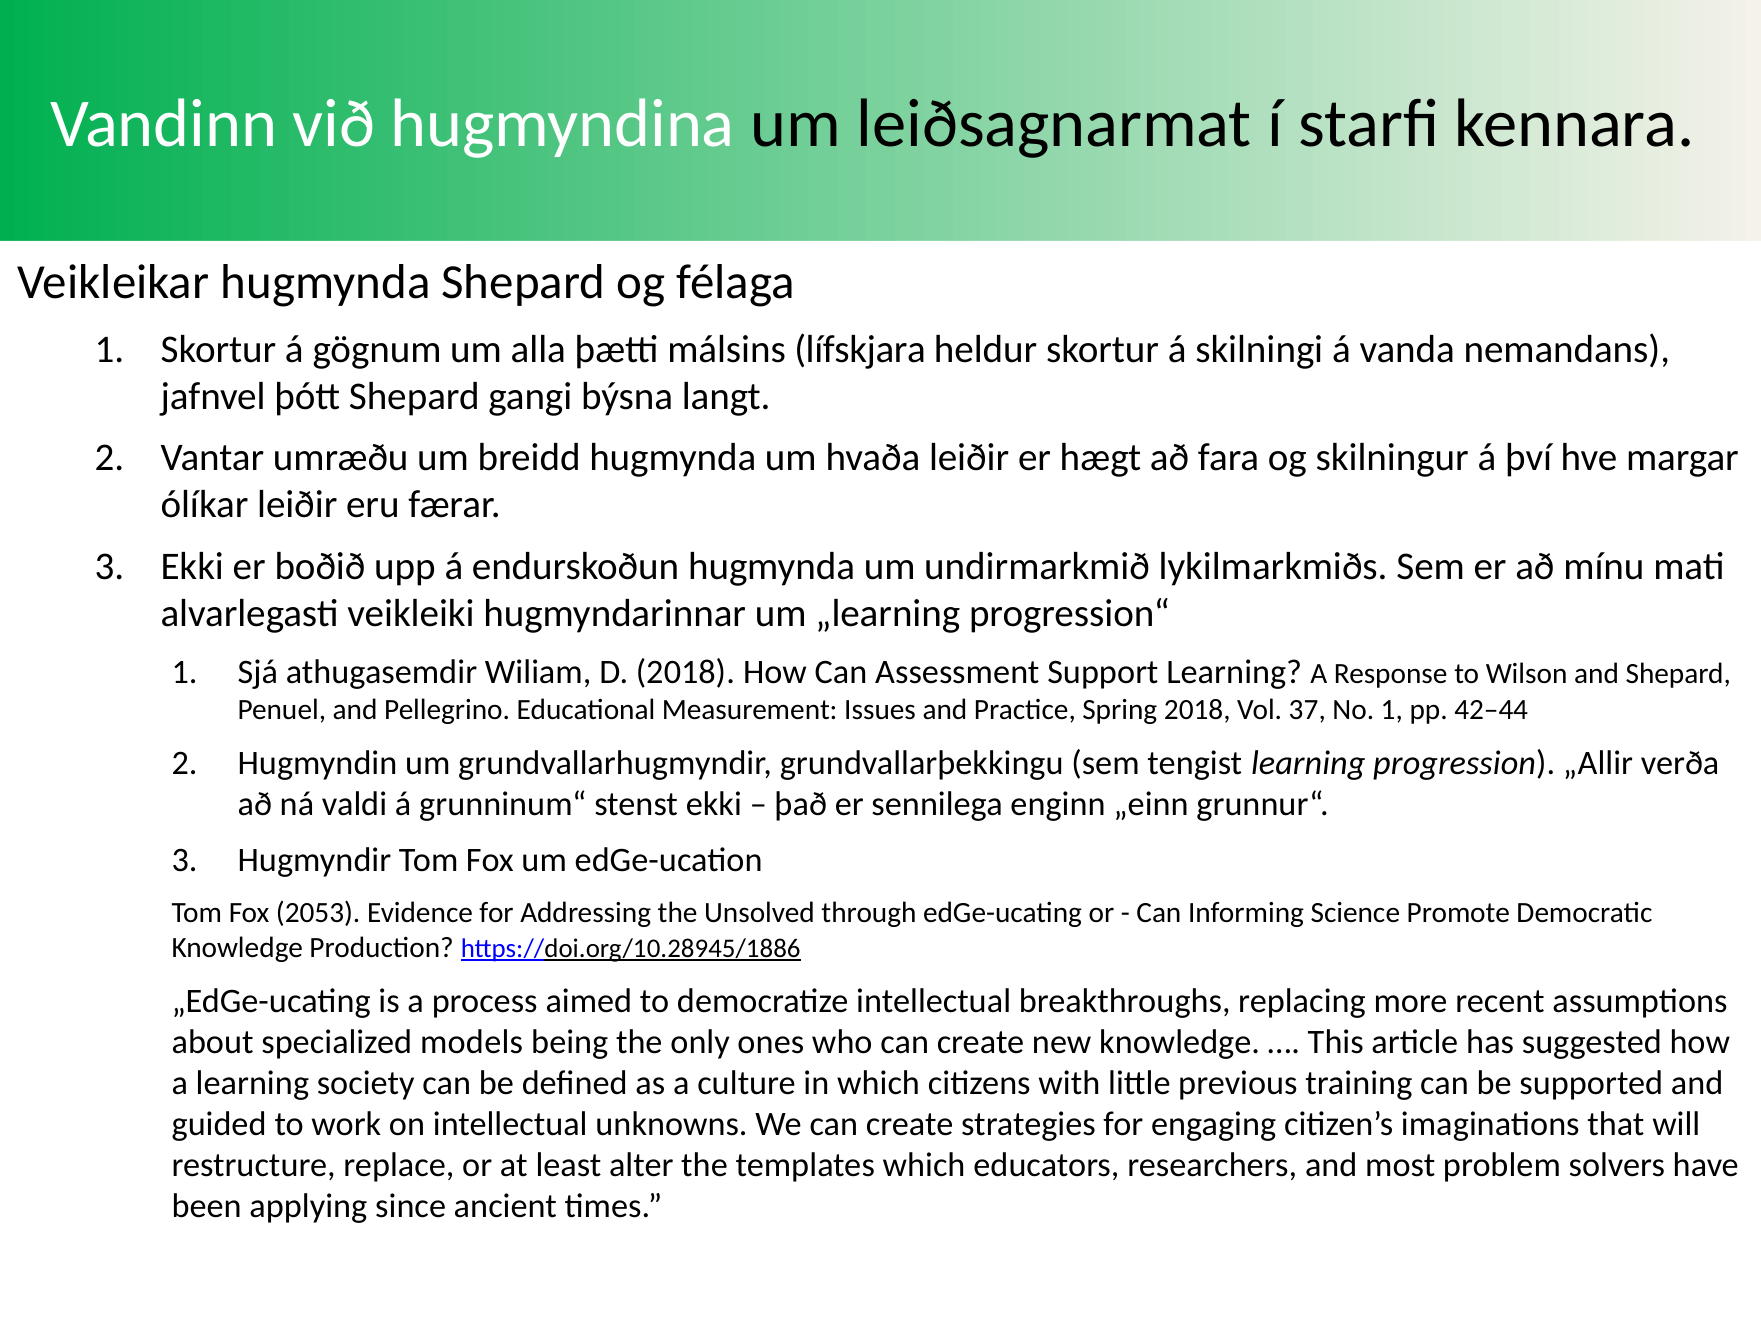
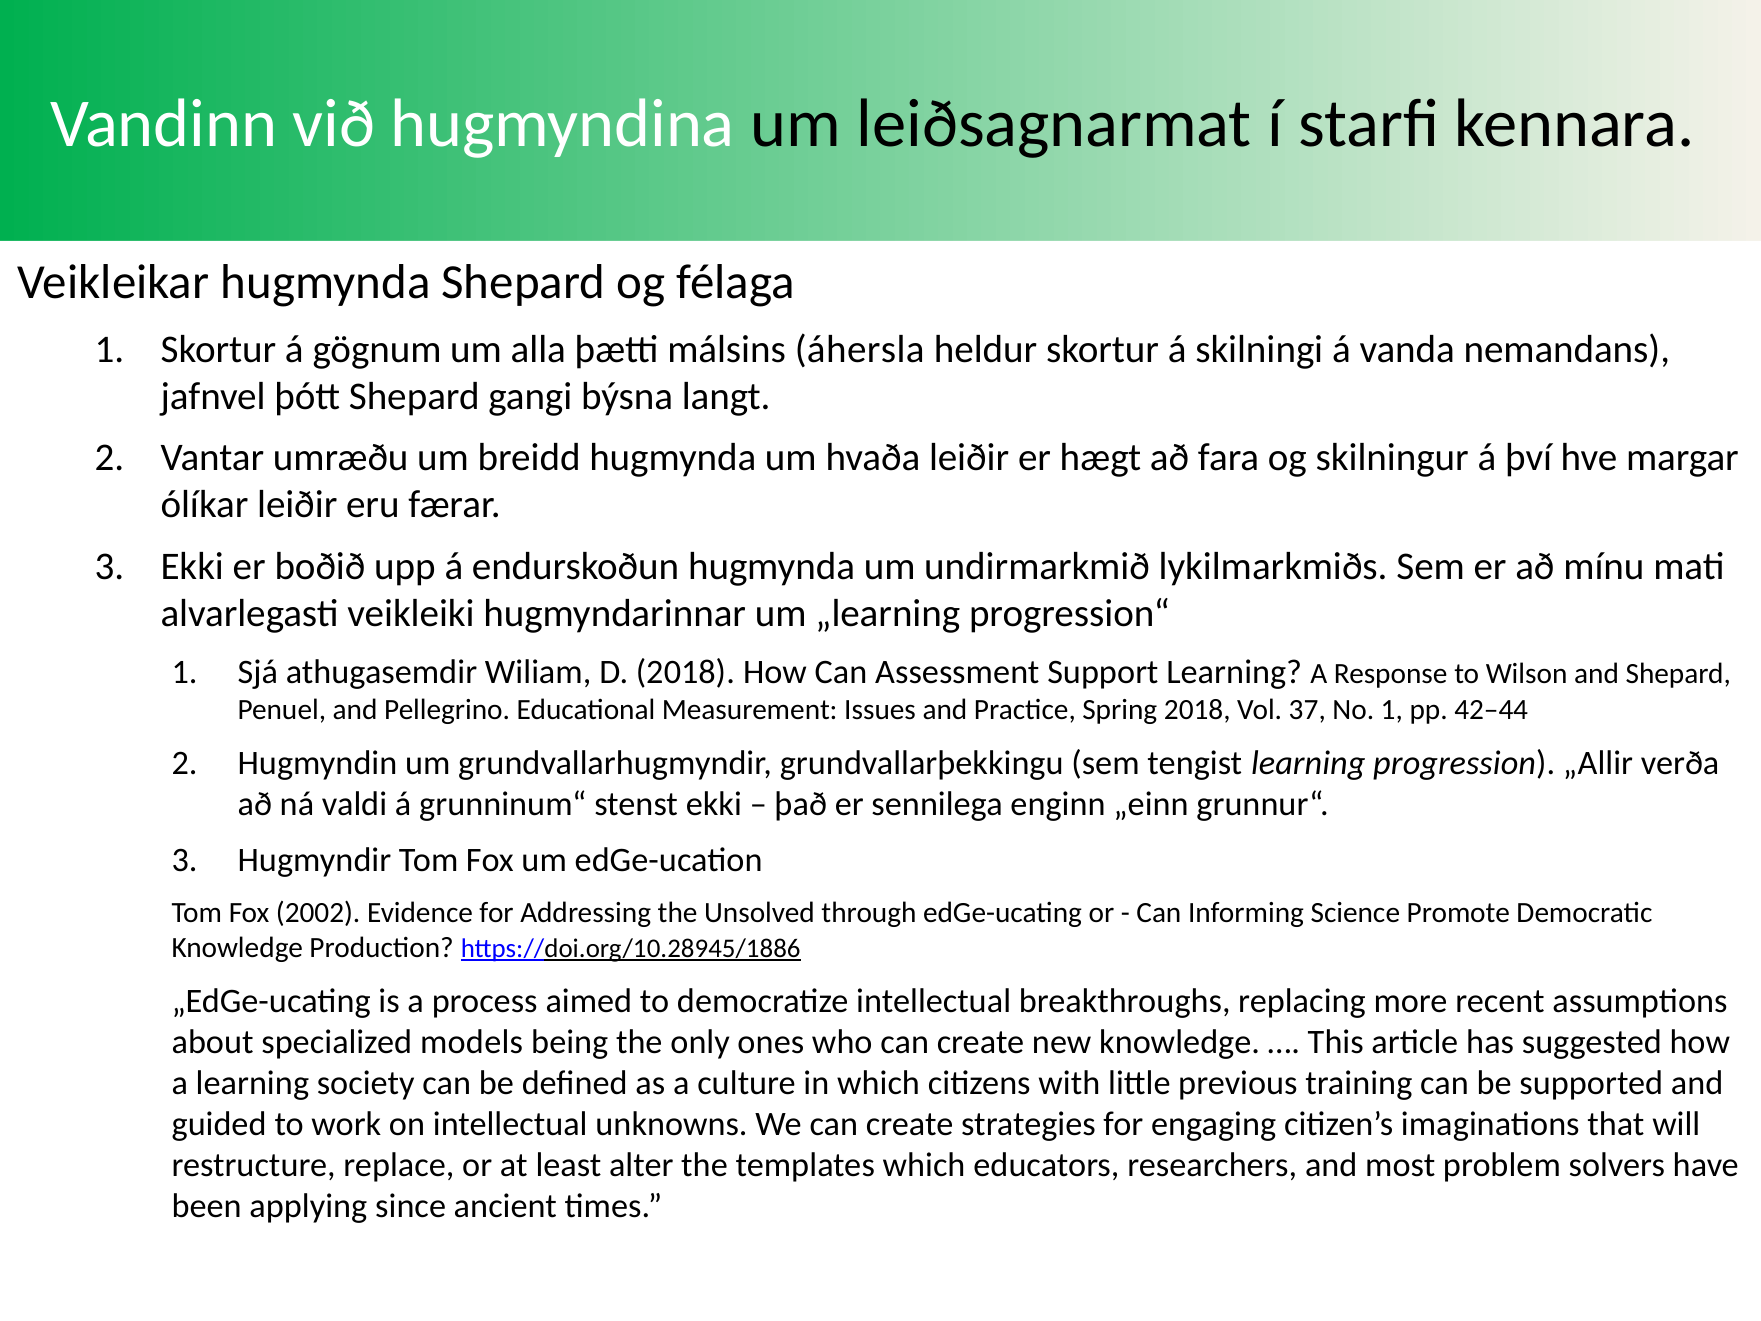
lífskjara: lífskjara -> áhersla
2053: 2053 -> 2002
